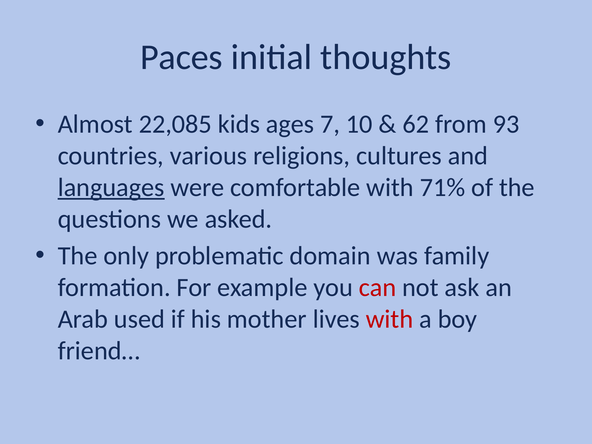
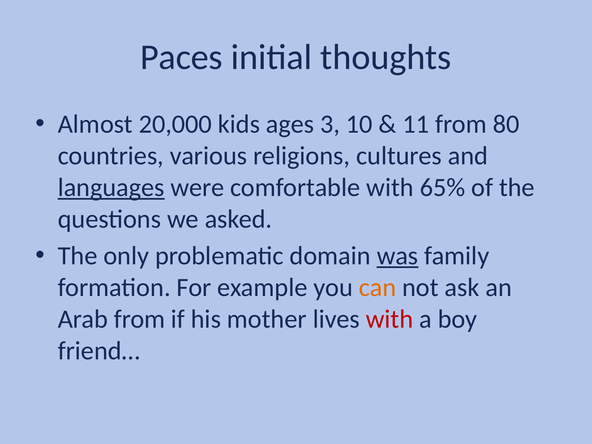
22,085: 22,085 -> 20,000
7: 7 -> 3
62: 62 -> 11
93: 93 -> 80
71%: 71% -> 65%
was underline: none -> present
can colour: red -> orange
Arab used: used -> from
